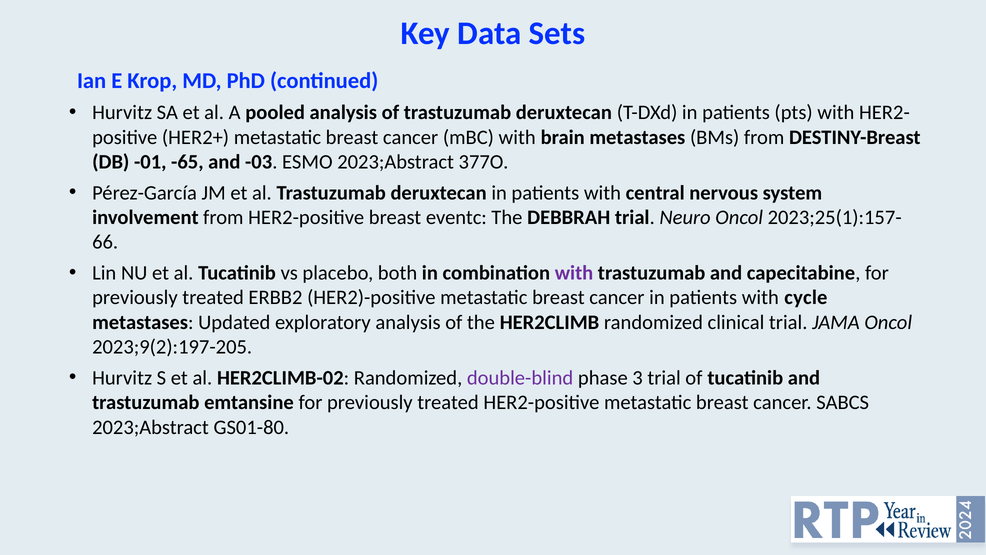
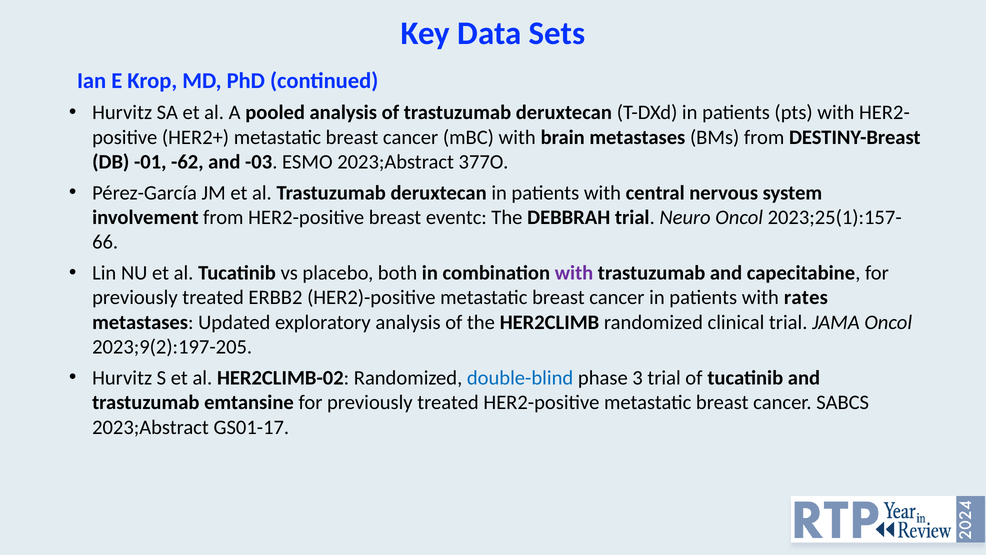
-65: -65 -> -62
cycle: cycle -> rates
double-blind colour: purple -> blue
GS01-80: GS01-80 -> GS01-17
